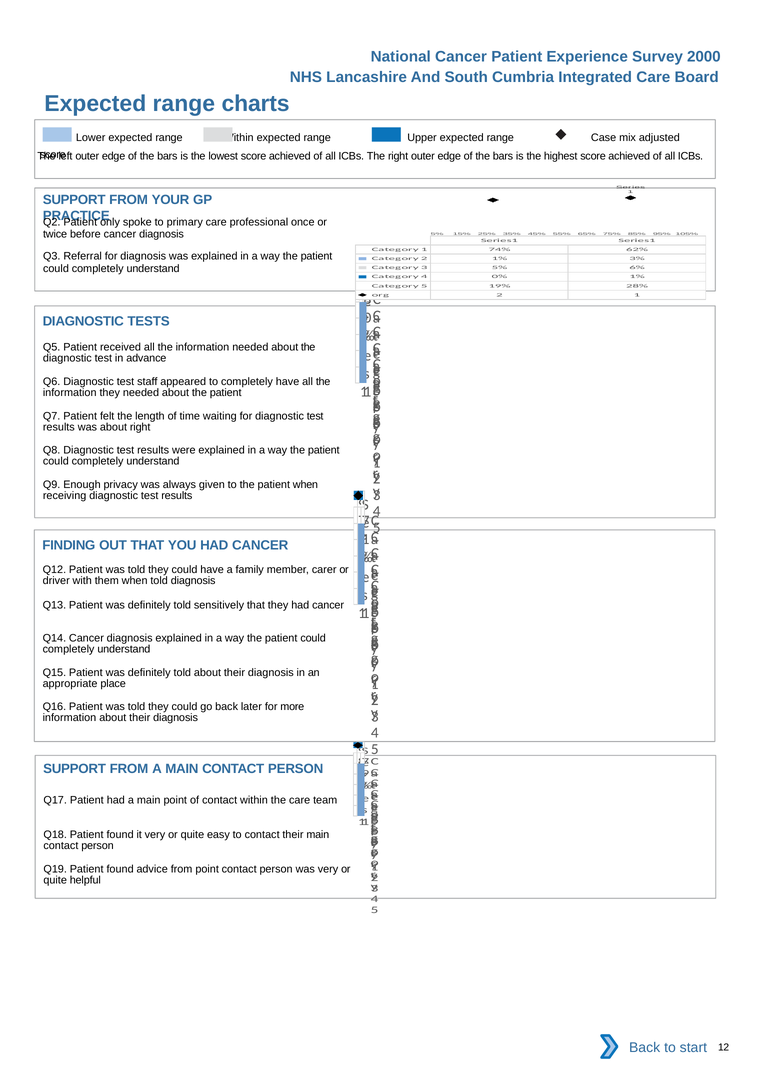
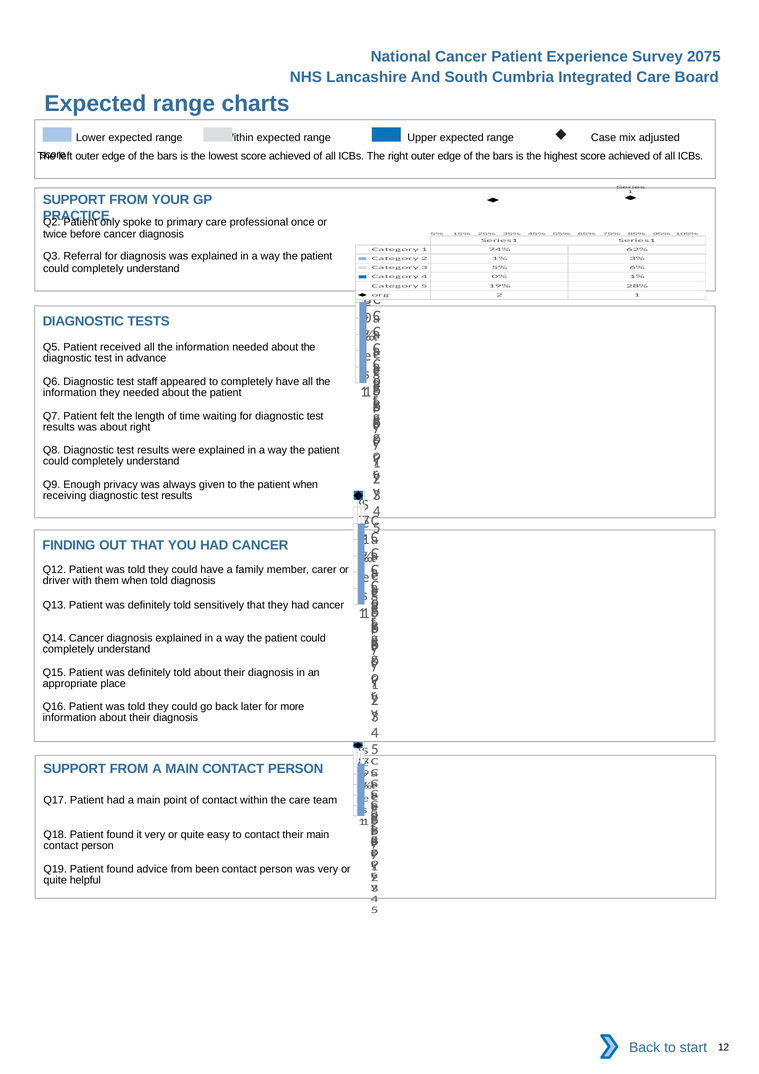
2000: 2000 -> 2075
from point: point -> been
